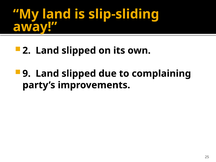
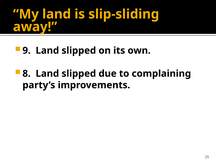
2: 2 -> 9
9: 9 -> 8
